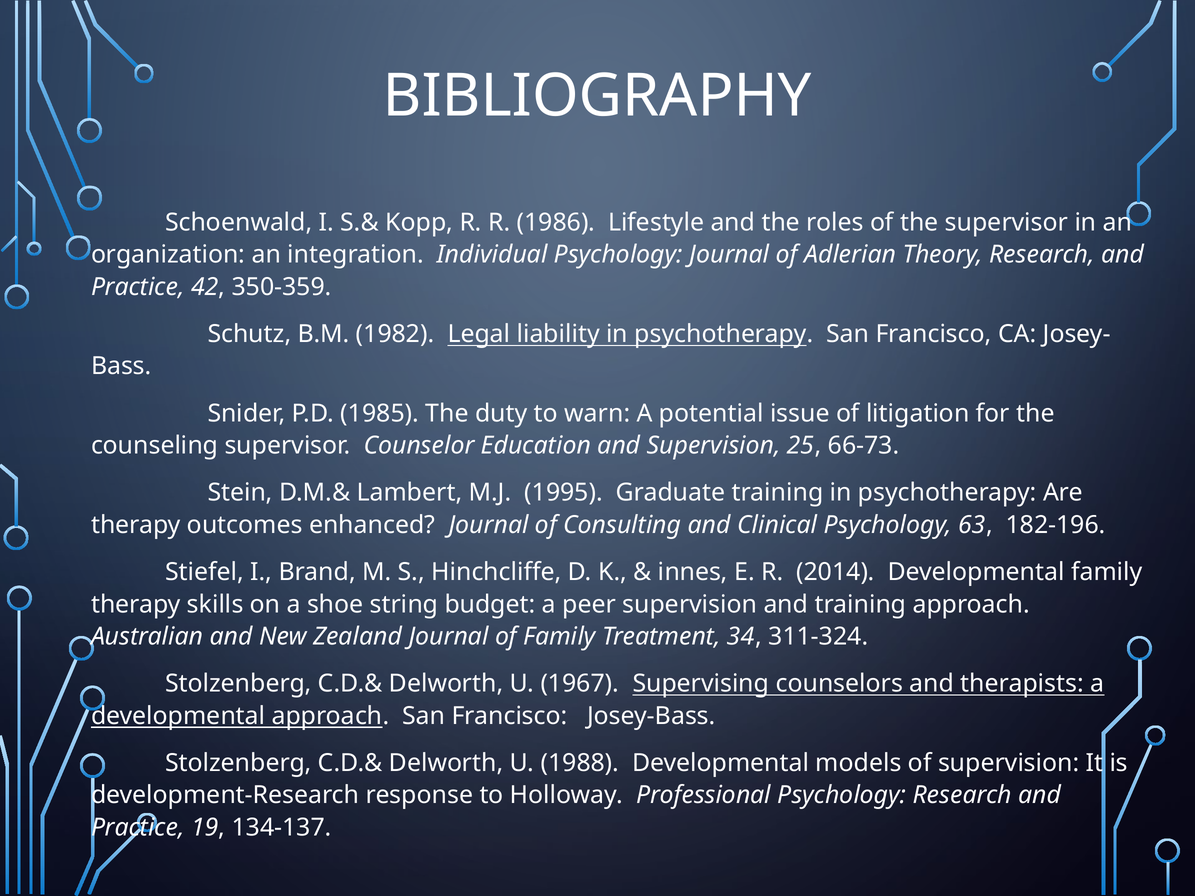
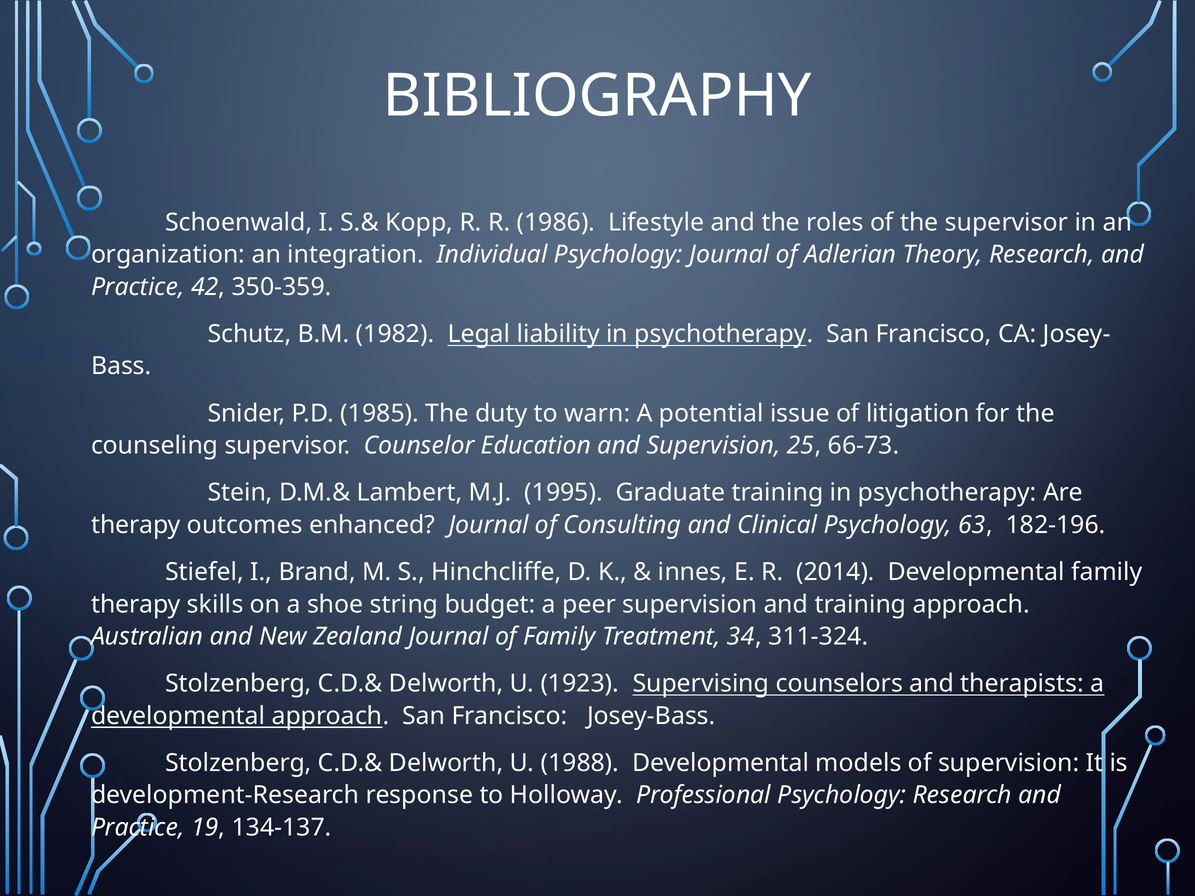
1967: 1967 -> 1923
